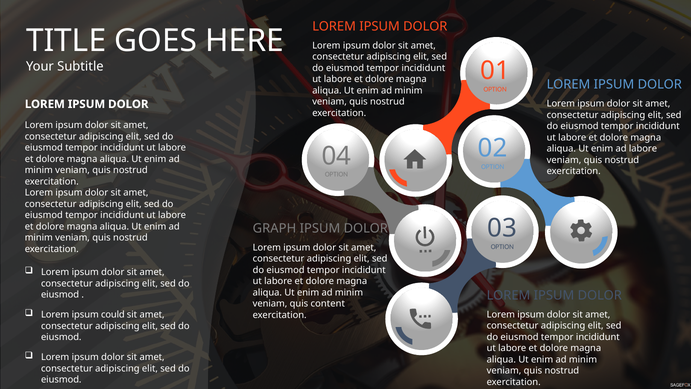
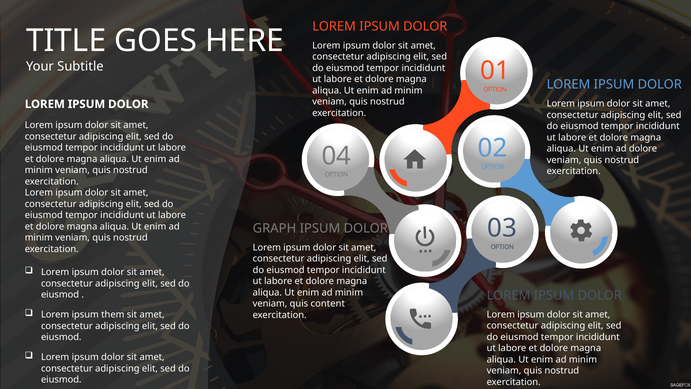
ad labore: labore -> dolore
could: could -> them
